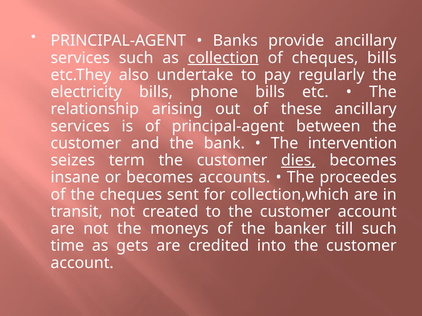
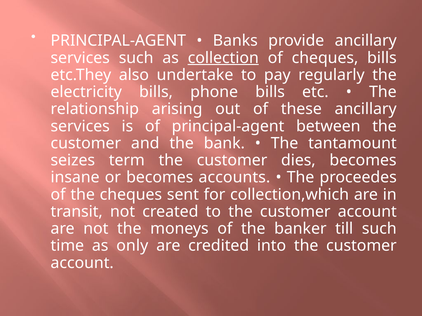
intervention: intervention -> tantamount
dies underline: present -> none
gets: gets -> only
